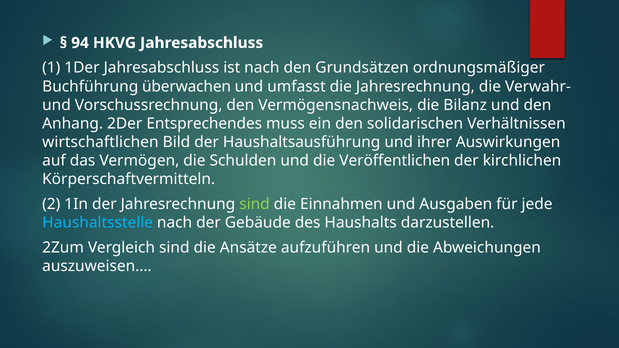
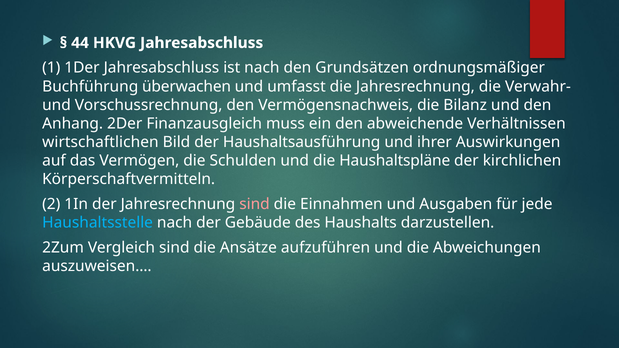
94: 94 -> 44
Entsprechendes: Entsprechendes -> Finanzausgleich
solidarischen: solidarischen -> abweichende
Veröffentlichen: Veröffentlichen -> Haushaltspläne
sind at (255, 204) colour: light green -> pink
